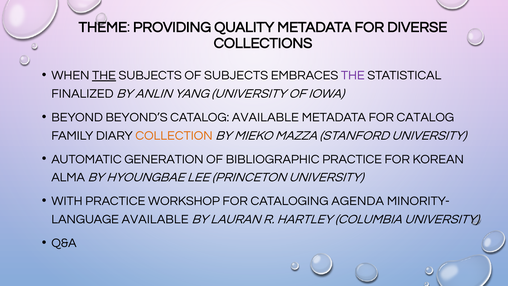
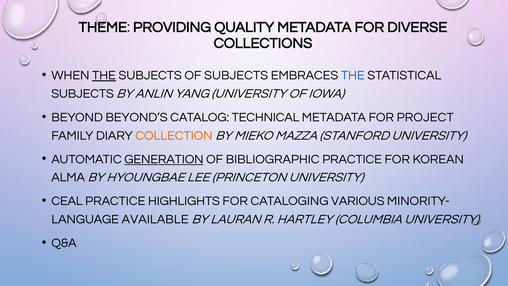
THE at (353, 75) colour: purple -> blue
FINALIZED at (82, 94): FINALIZED -> SUBJECTS
CATALOG AVAILABLE: AVAILABLE -> TECHNICAL
FOR CATALOG: CATALOG -> PROJECT
GENERATION underline: none -> present
WITH: WITH -> CEAL
WORKSHOP: WORKSHOP -> HIGHLIGHTS
AGENDA: AGENDA -> VARIOUS
